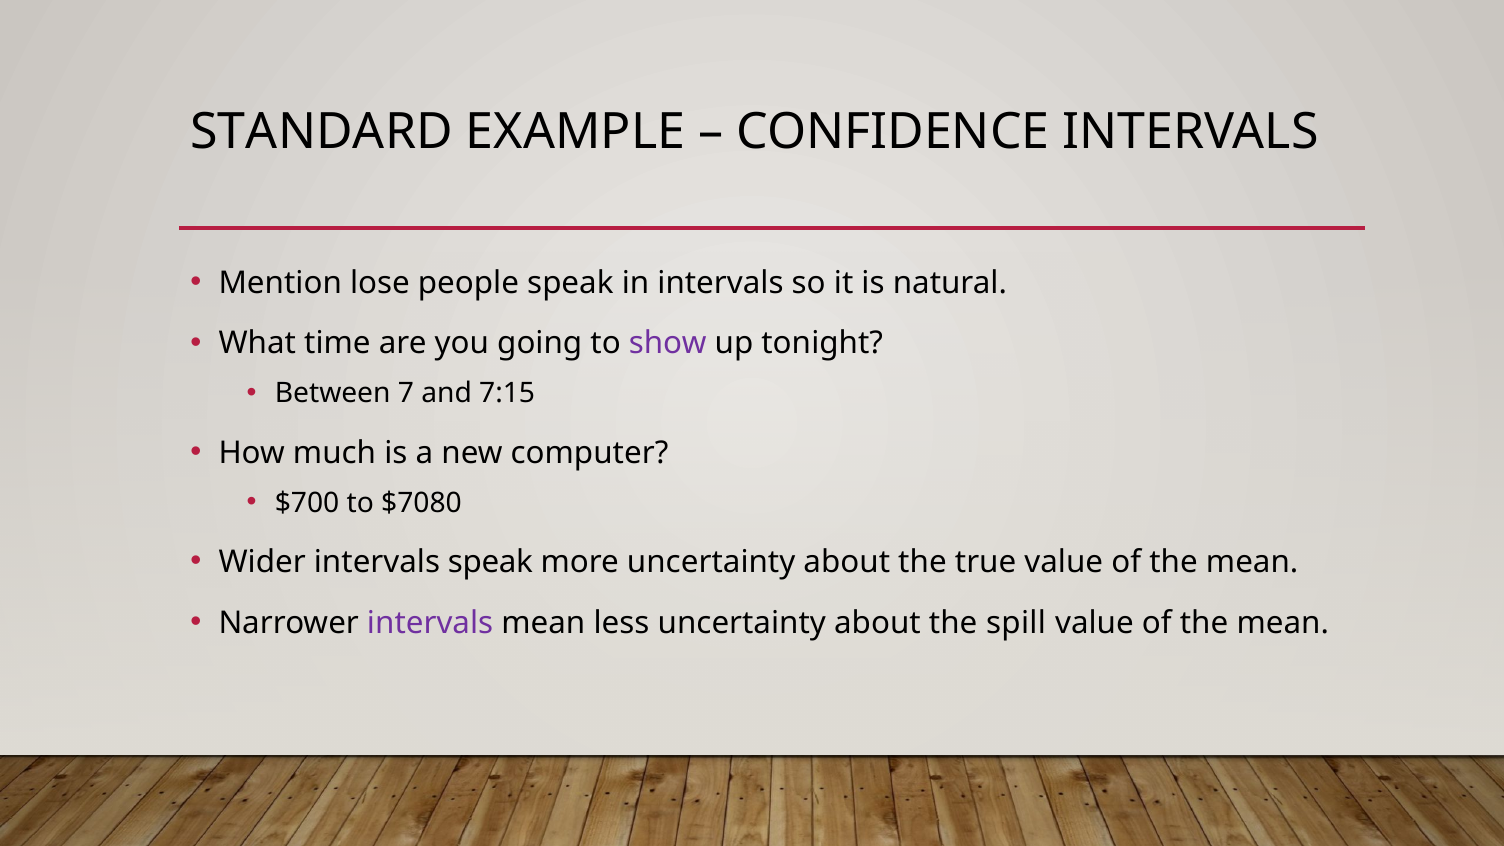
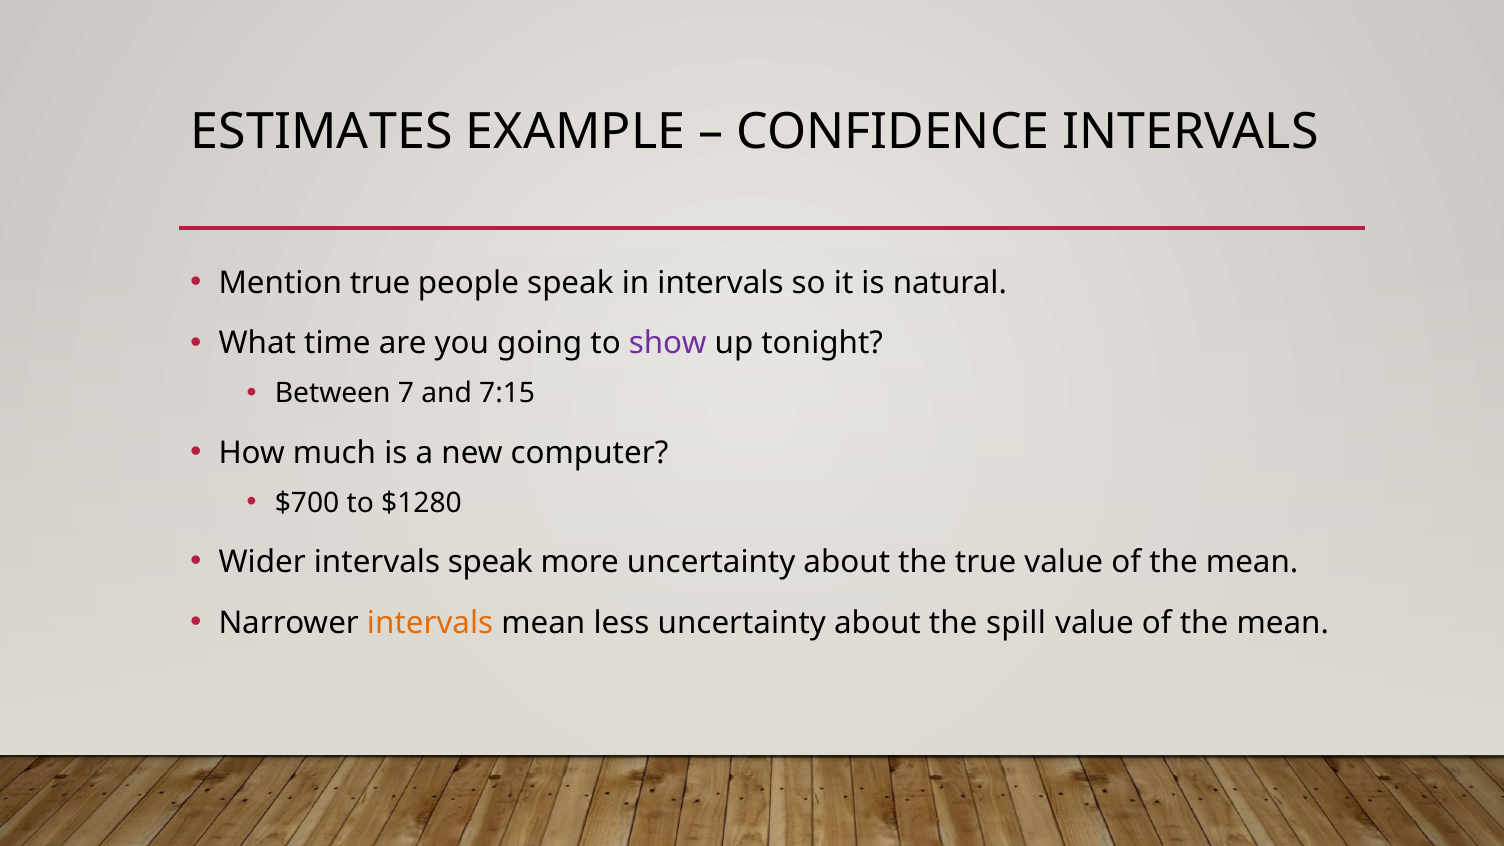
STANDARD: STANDARD -> ESTIMATES
Mention lose: lose -> true
$7080: $7080 -> $1280
intervals at (430, 623) colour: purple -> orange
